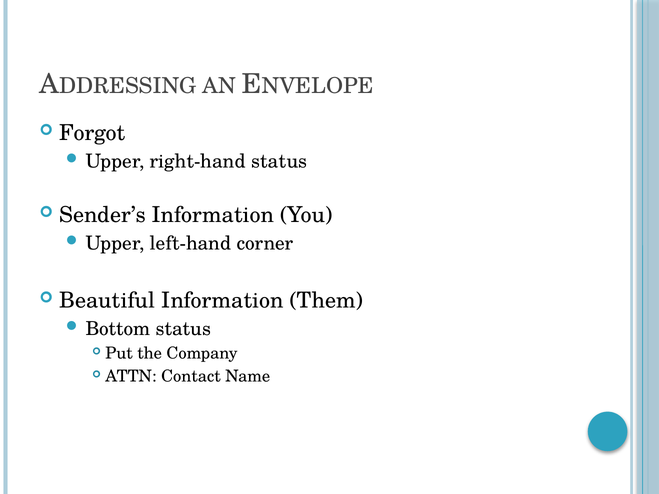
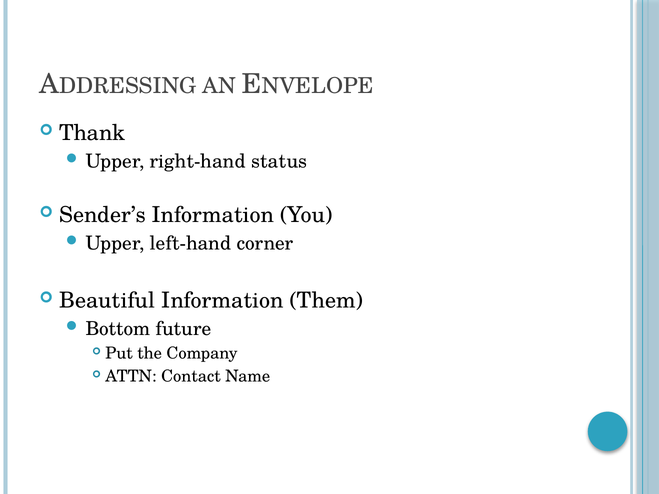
Forgot: Forgot -> Thank
Bottom status: status -> future
